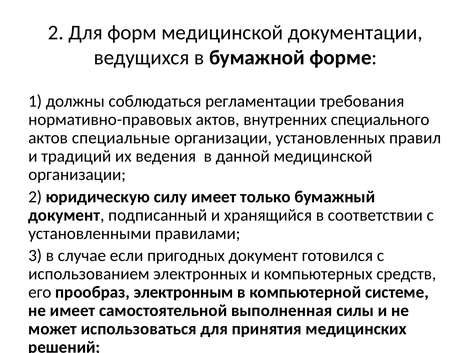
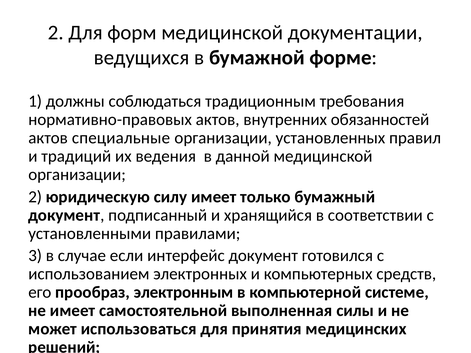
регламентации: регламентации -> традиционным
специального: специального -> обязанностей
пригодных: пригодных -> интерфейс
